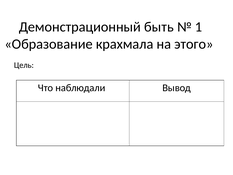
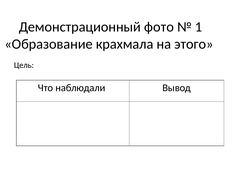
быть: быть -> фото
